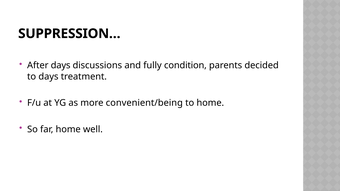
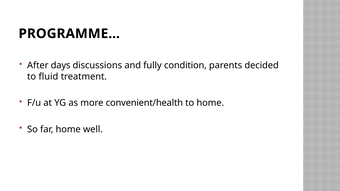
SUPPRESSION…: SUPPRESSION… -> PROGRAMME…
to days: days -> fluid
convenient/being: convenient/being -> convenient/health
